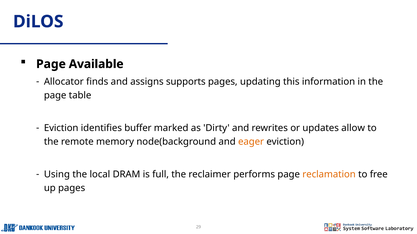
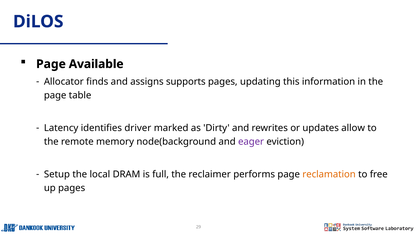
Eviction at (61, 128): Eviction -> Latency
buffer: buffer -> driver
eager colour: orange -> purple
Using: Using -> Setup
